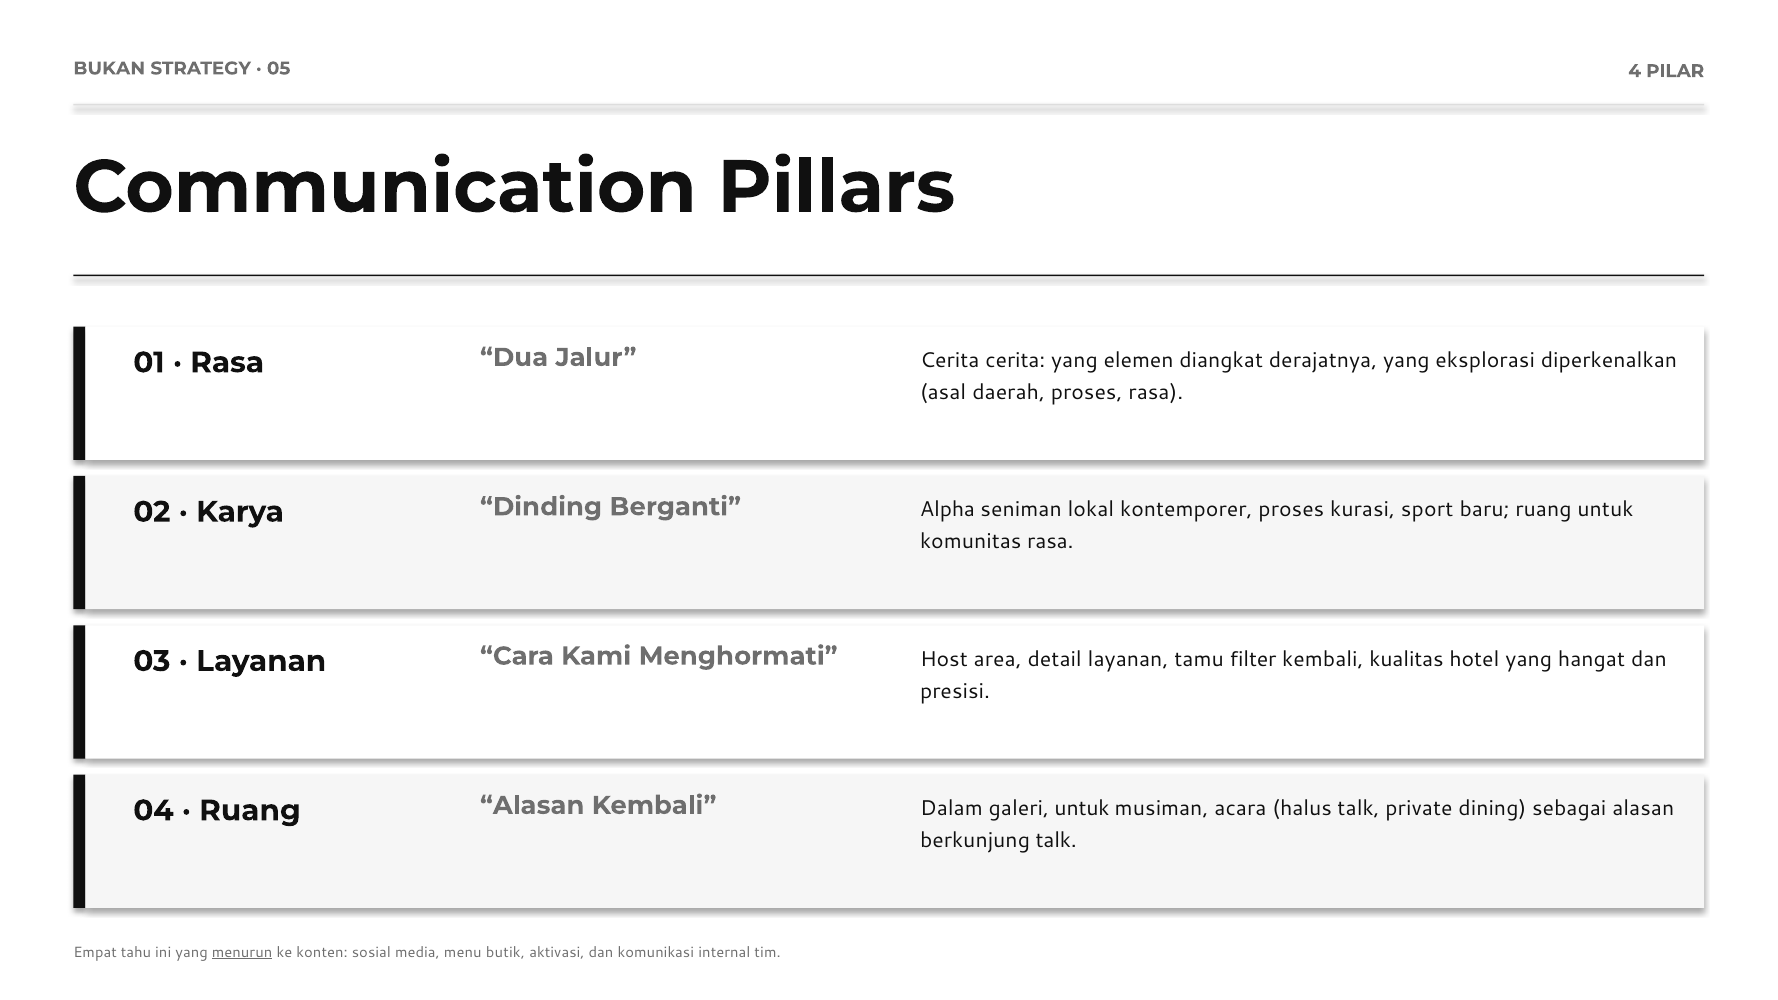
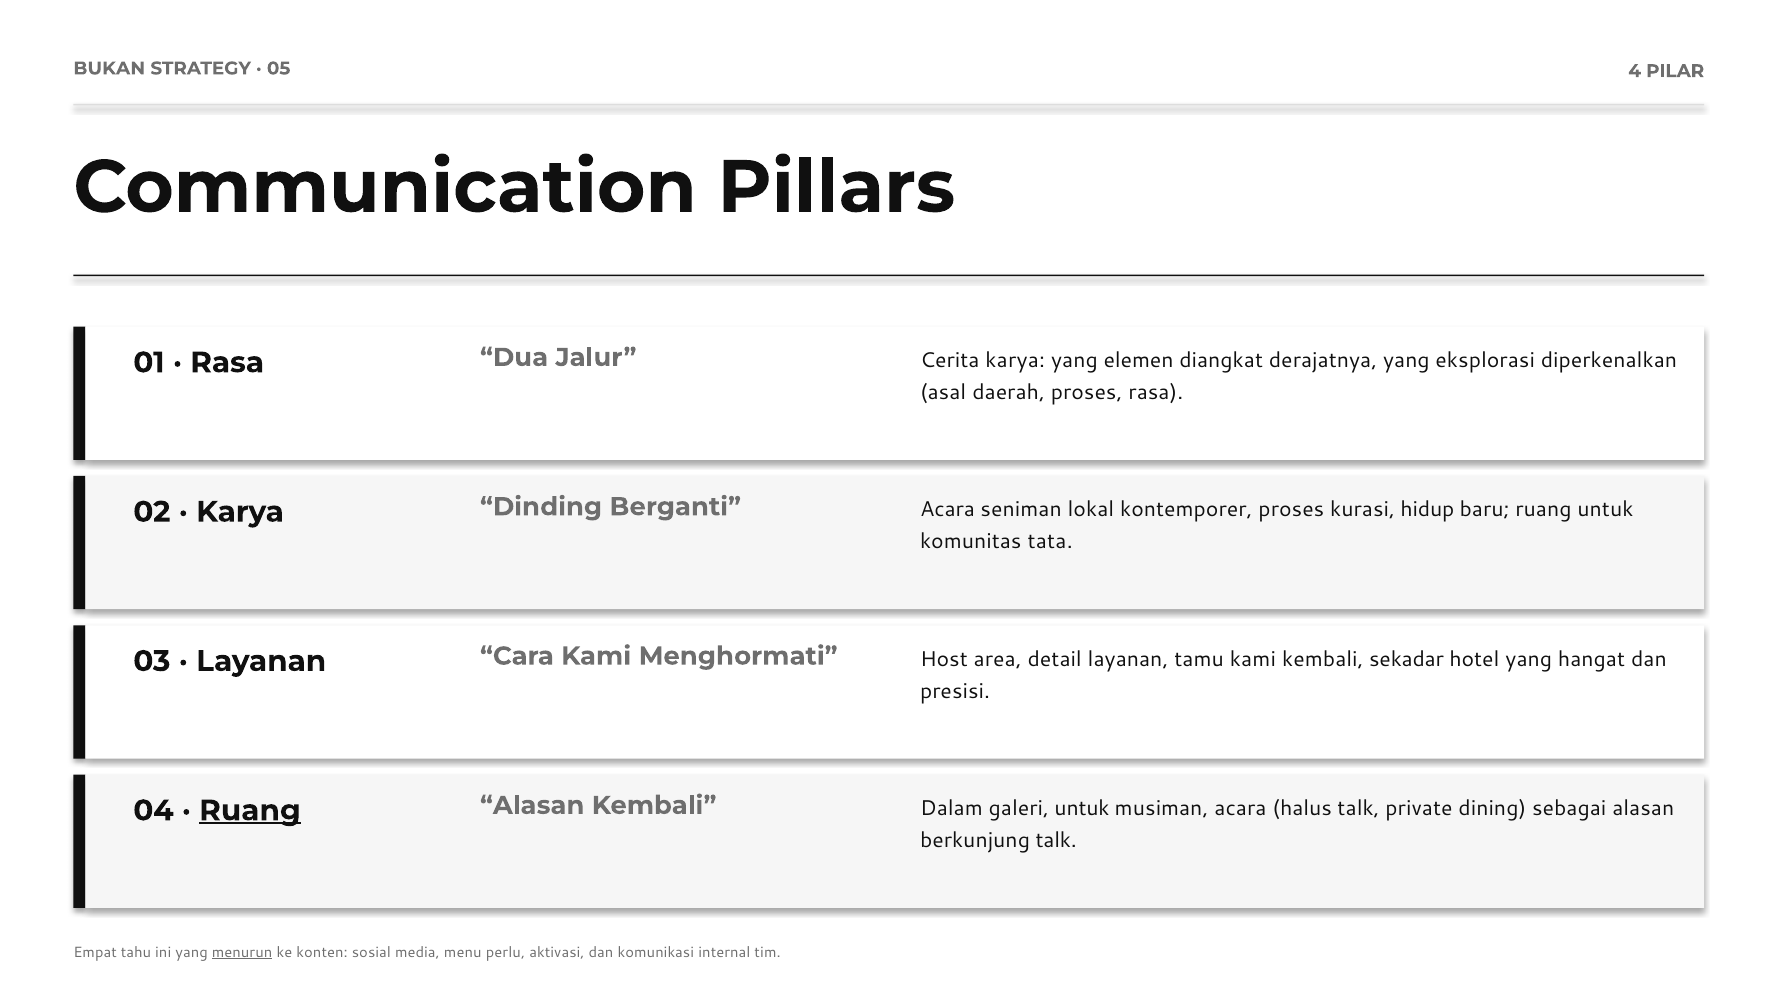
Cerita cerita: cerita -> karya
Berganti Alpha: Alpha -> Acara
sport: sport -> hidup
komunitas rasa: rasa -> tata
tamu filter: filter -> kami
kualitas: kualitas -> sekadar
Ruang at (250, 811) underline: none -> present
butik: butik -> perlu
